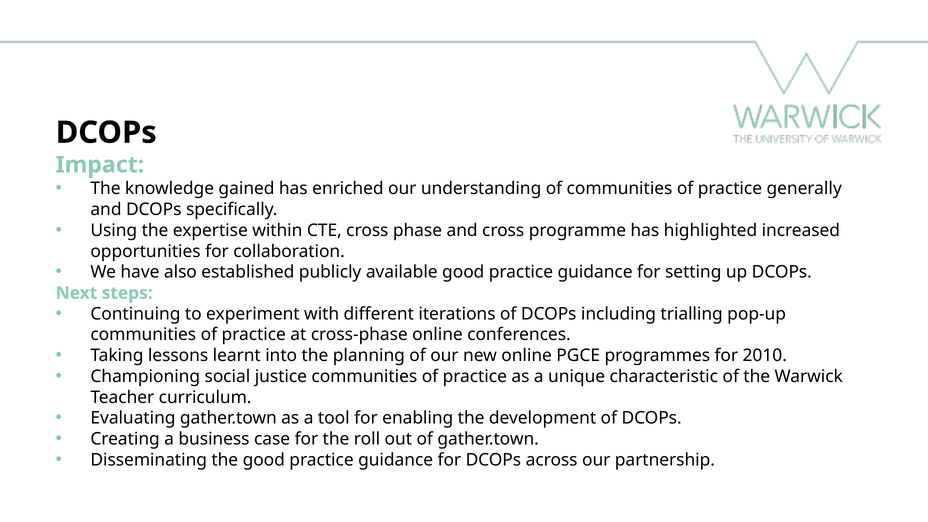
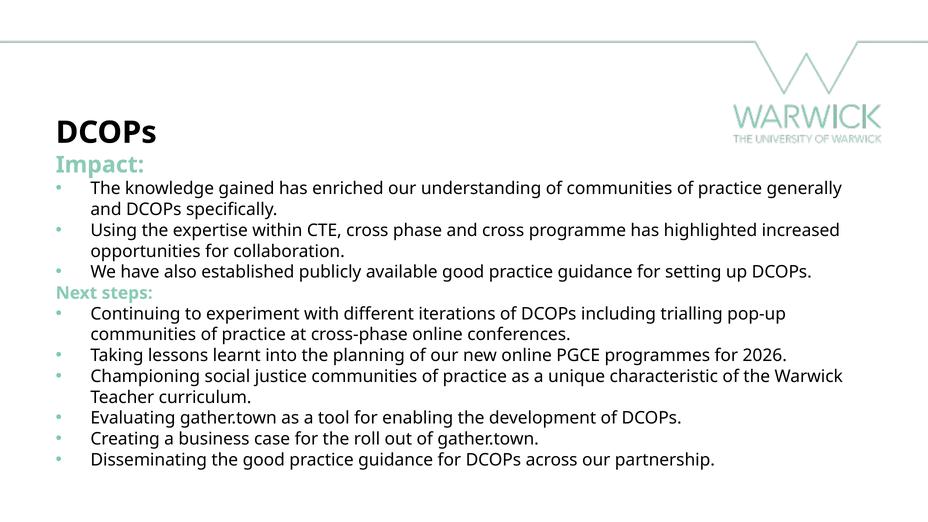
2010: 2010 -> 2026
